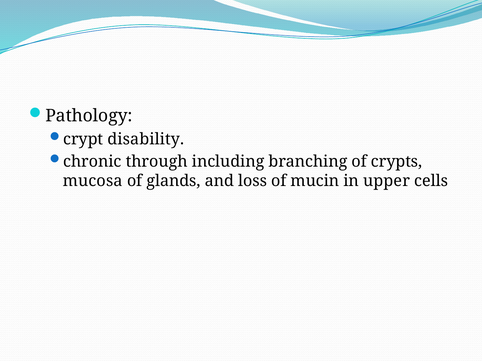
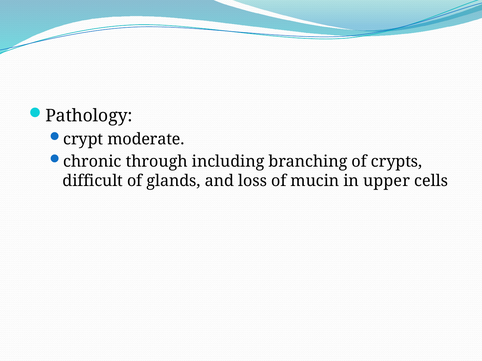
disability: disability -> moderate
mucosa: mucosa -> difficult
